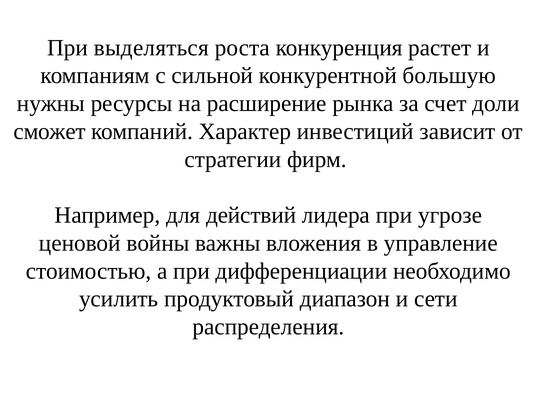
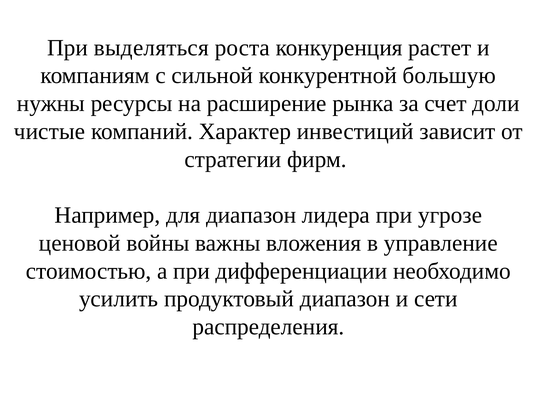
сможет: сможет -> чистые
для действий: действий -> диапазон
